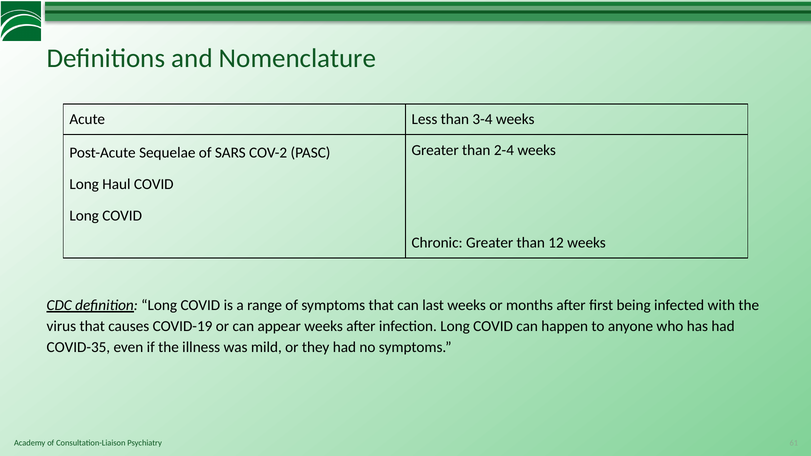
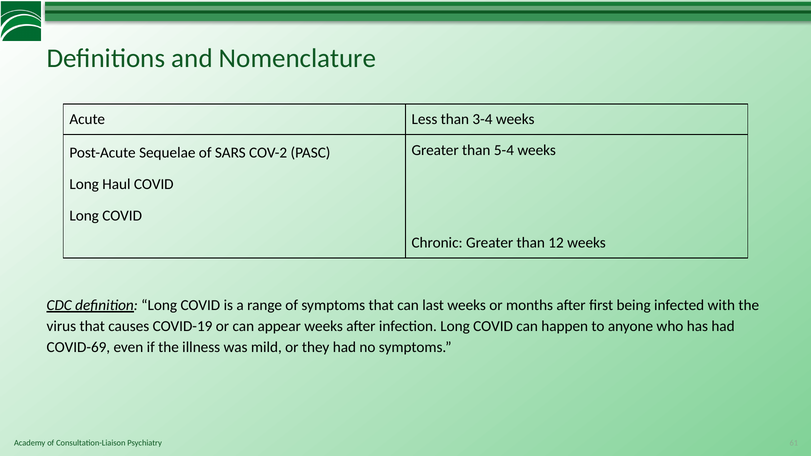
2-4: 2-4 -> 5-4
COVID-35: COVID-35 -> COVID-69
